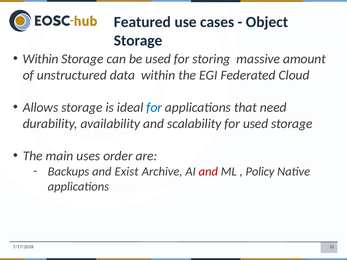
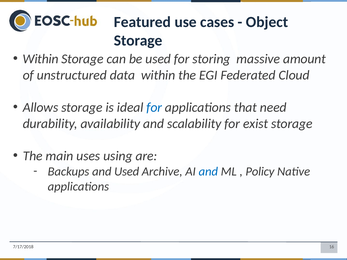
for used: used -> exist
order: order -> using
and Exist: Exist -> Used
and at (208, 172) colour: red -> blue
